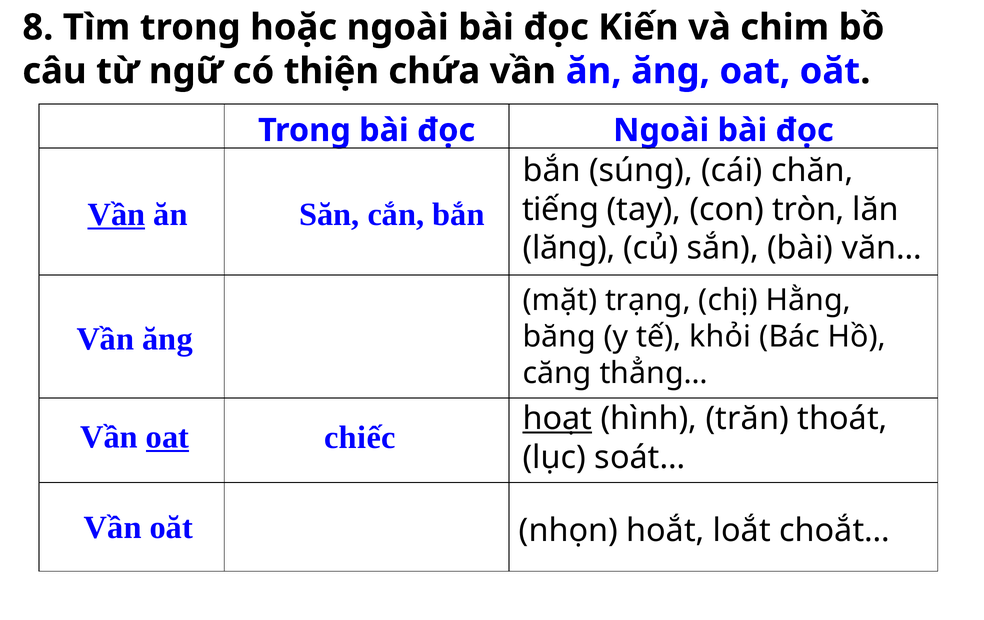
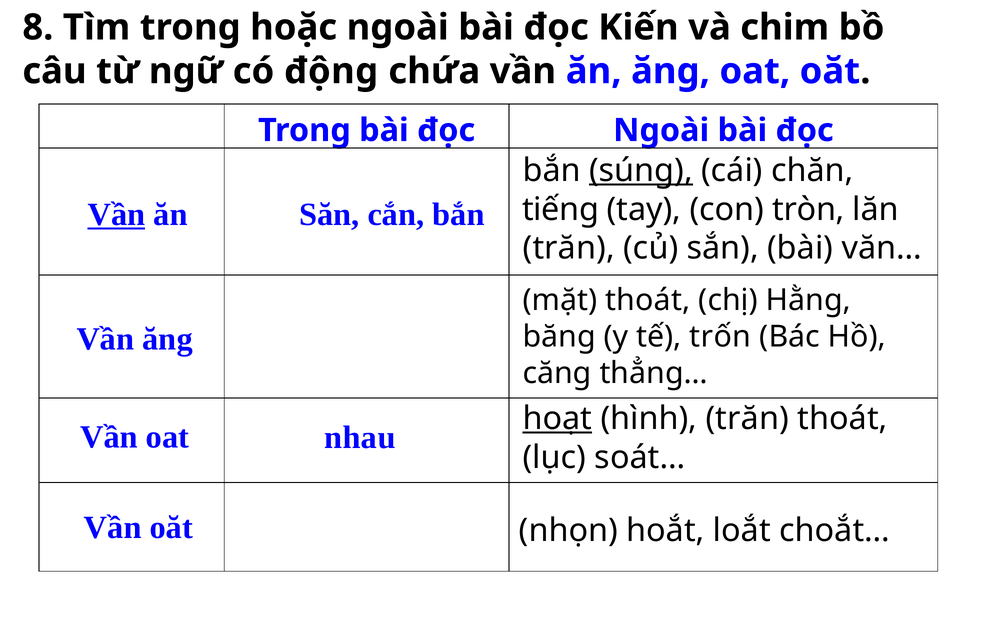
thiện: thiện -> động
súng underline: none -> present
lăng at (569, 248): lăng -> trăn
mặt trạng: trạng -> thoát
khỏi: khỏi -> trốn
oat underline: present -> none
chiếc: chiếc -> nhau
